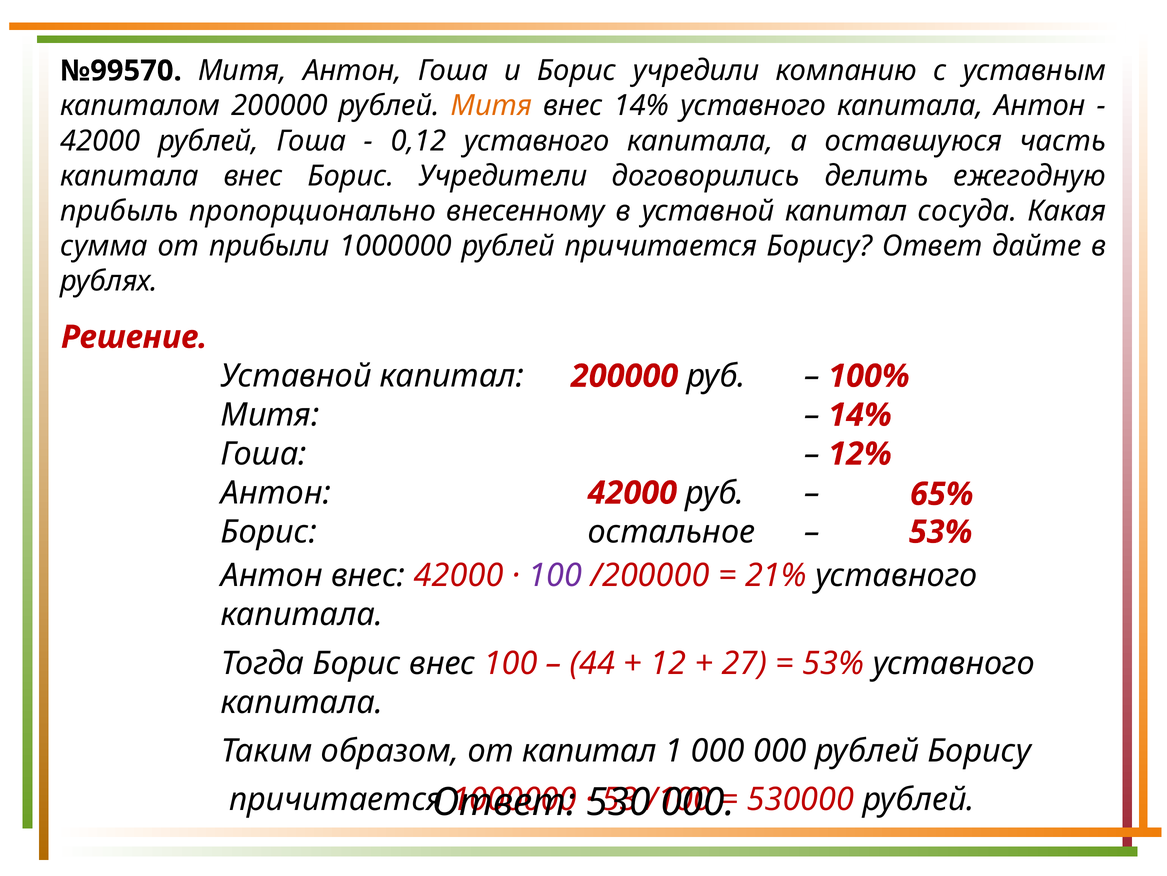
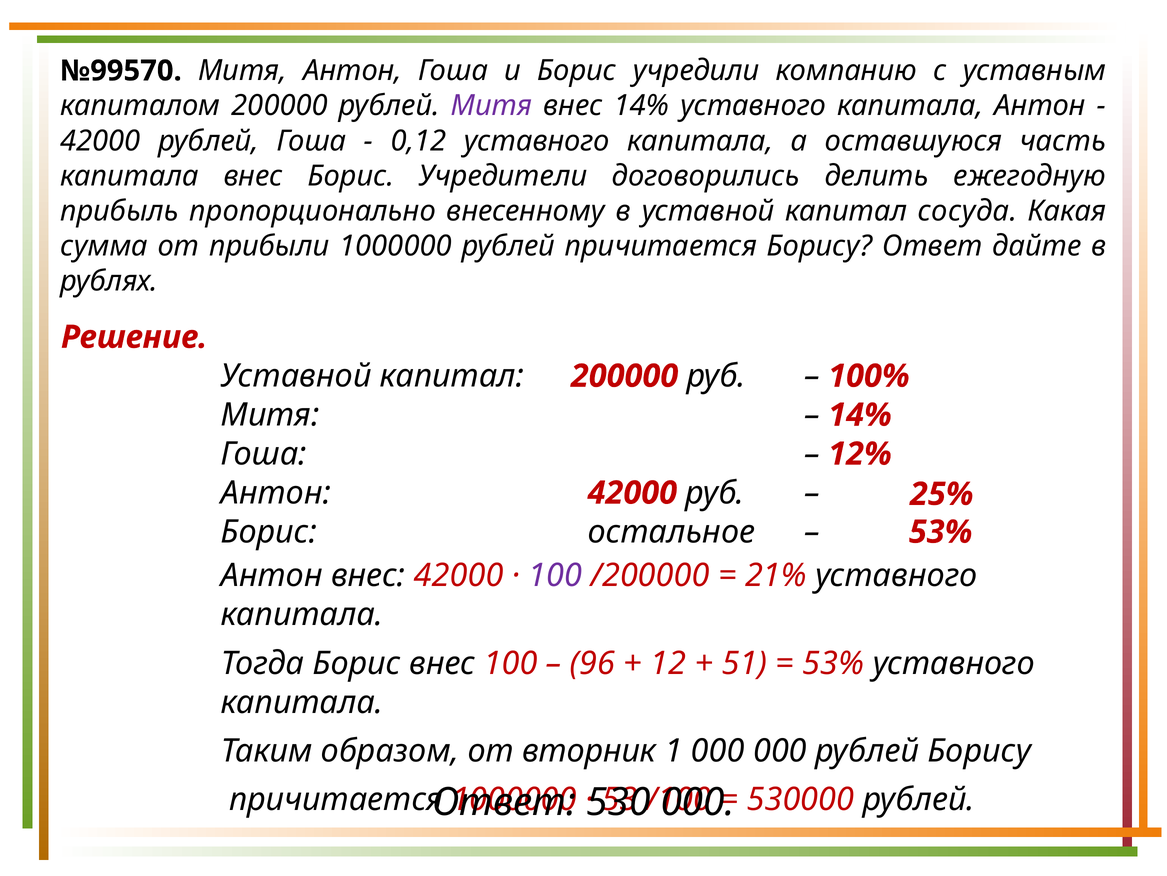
Митя at (492, 106) colour: orange -> purple
65%: 65% -> 25%
44: 44 -> 96
27: 27 -> 51
от капитал: капитал -> вторник
